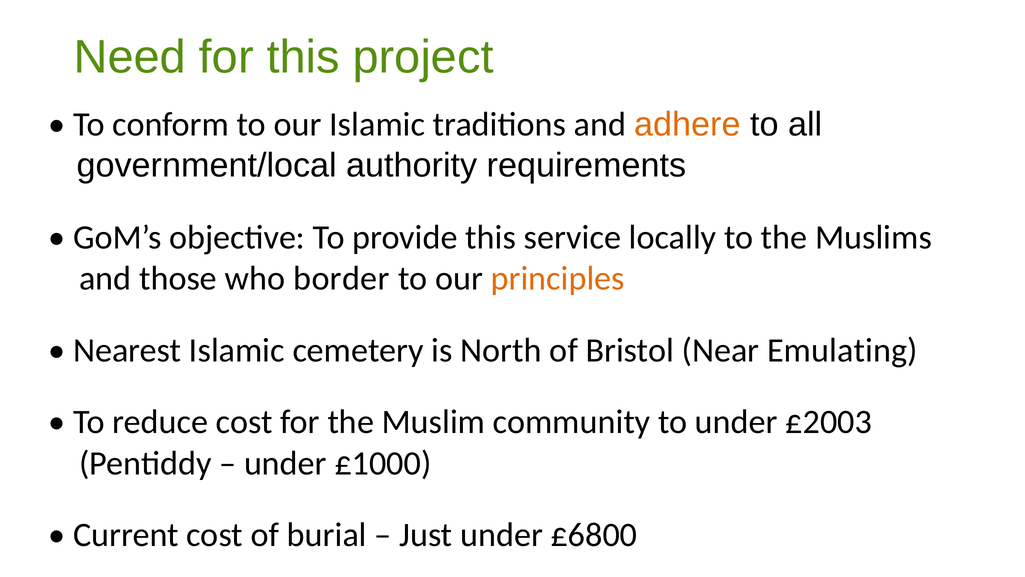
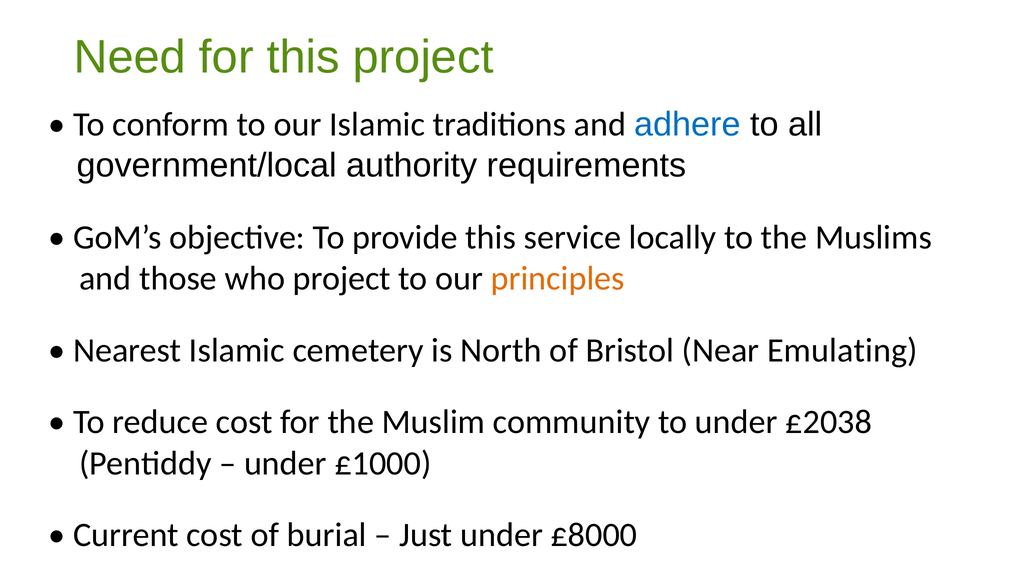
adhere colour: orange -> blue
who border: border -> project
£2003: £2003 -> £2038
£6800: £6800 -> £8000
